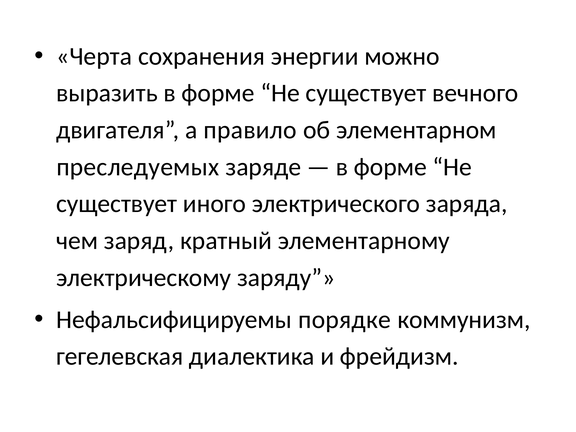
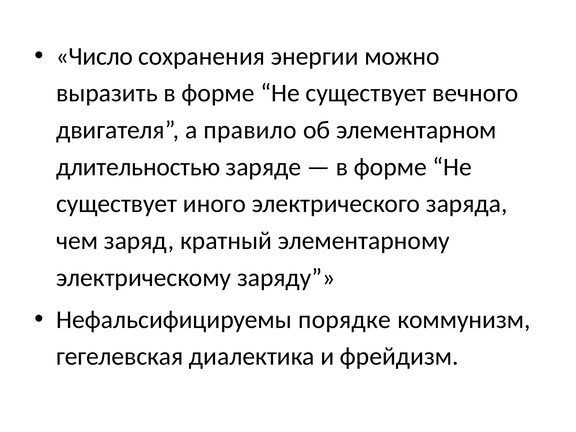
Черта: Черта -> Число
преследуемых: преследуемых -> длительностью
